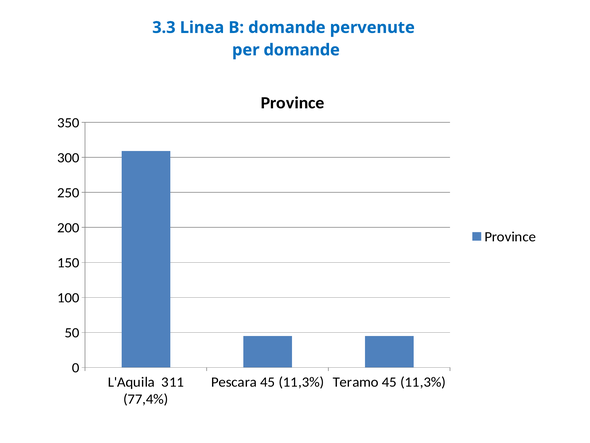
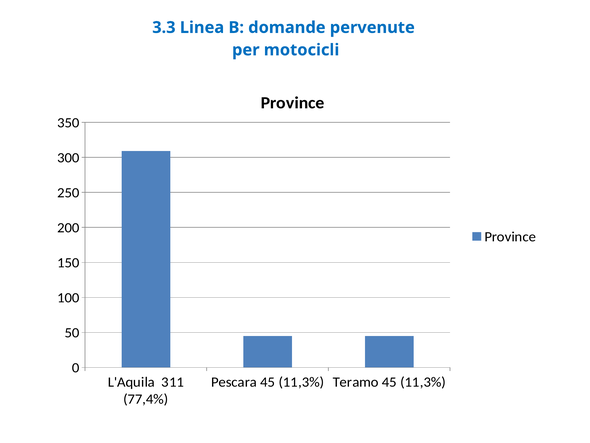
per domande: domande -> motocicli
